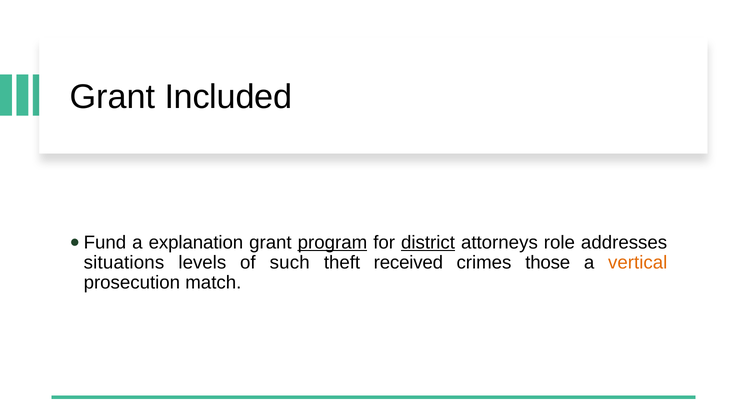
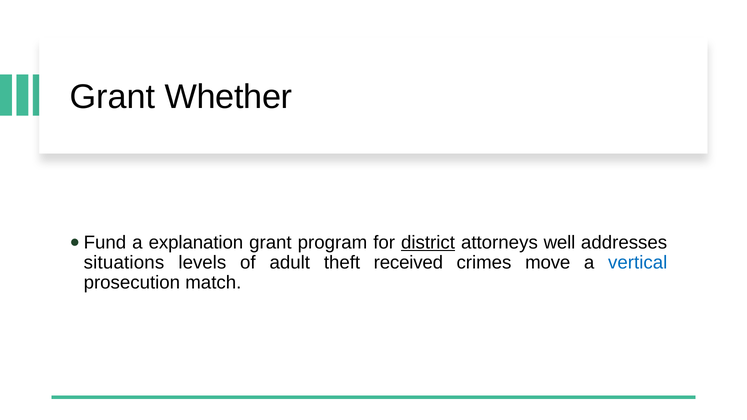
Included: Included -> Whether
program underline: present -> none
role: role -> well
such: such -> adult
those: those -> move
vertical colour: orange -> blue
